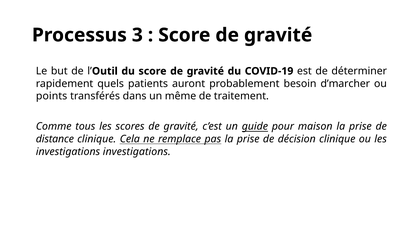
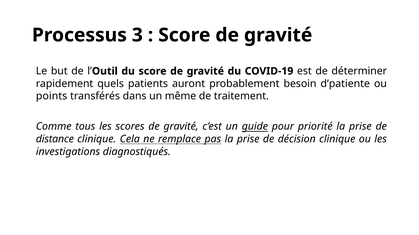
d’marcher: d’marcher -> d’patiente
maison: maison -> priorité
investigations investigations: investigations -> diagnostiqués
